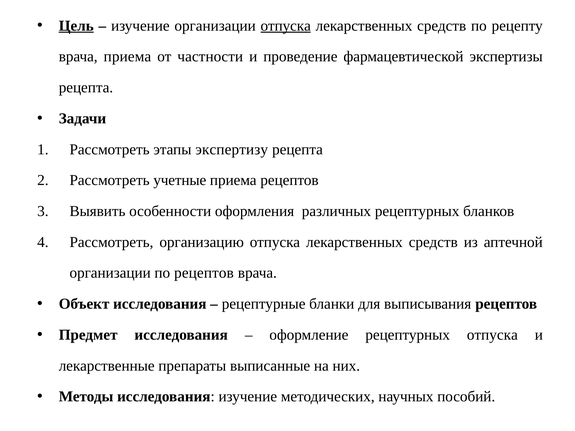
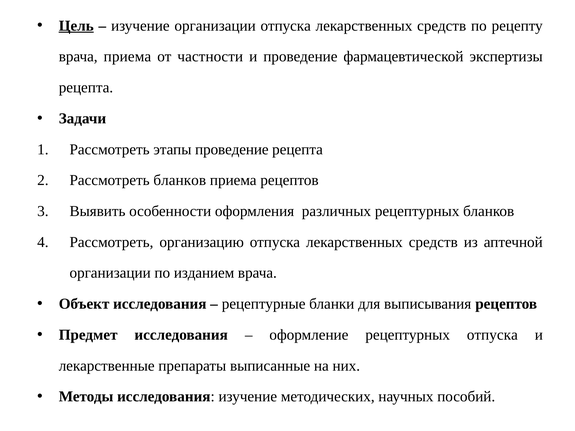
отпуска at (286, 26) underline: present -> none
этапы экспертизу: экспертизу -> проведение
Рассмотреть учетные: учетные -> бланков
по рецептов: рецептов -> изданием
